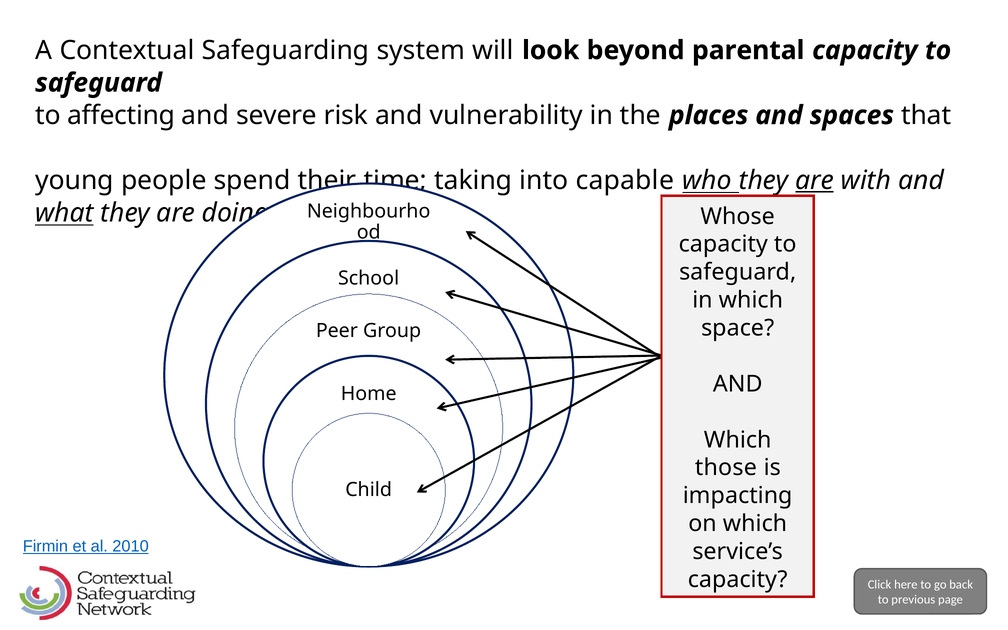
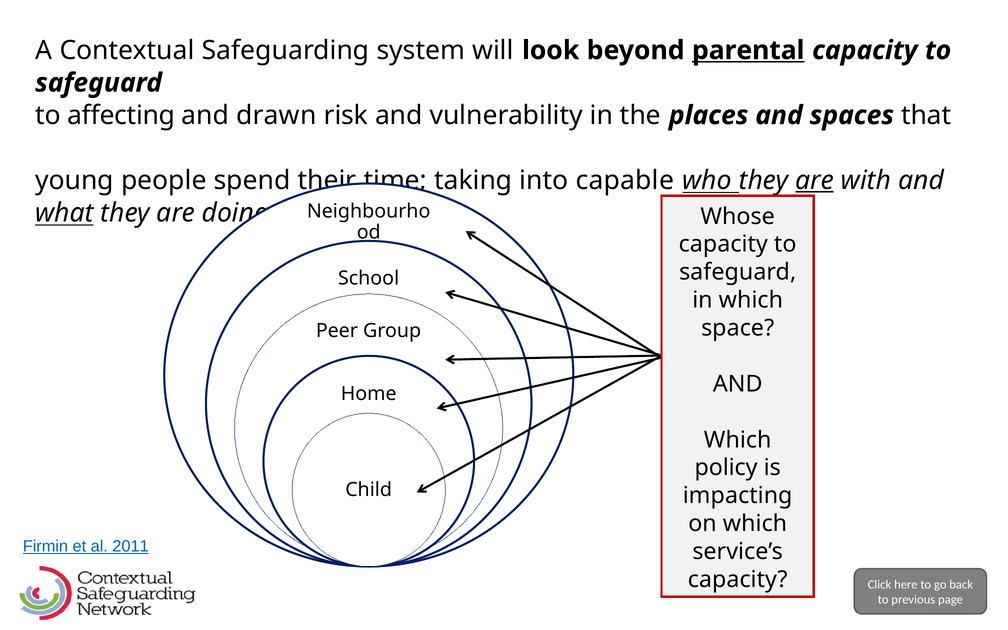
parental underline: none -> present
severe: severe -> drawn
those: those -> policy
2010: 2010 -> 2011
